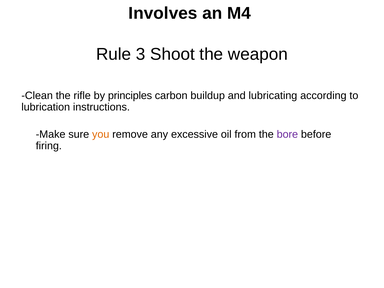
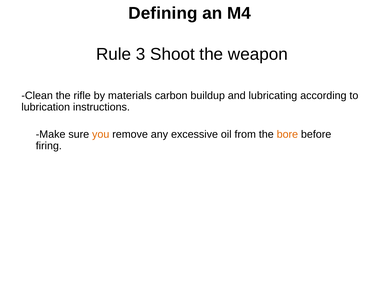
Involves: Involves -> Defining
principles: principles -> materials
bore colour: purple -> orange
